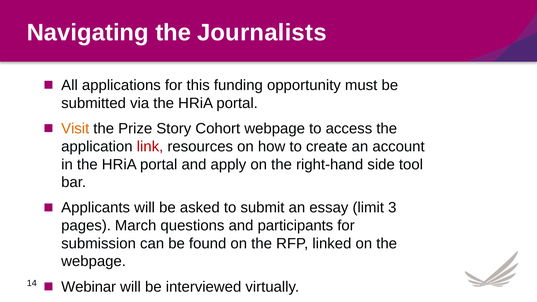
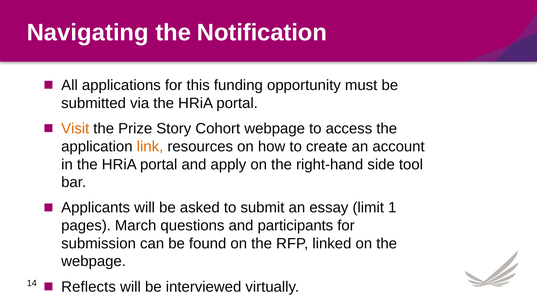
Journalists: Journalists -> Notification
link colour: red -> orange
3: 3 -> 1
Webinar: Webinar -> Reflects
